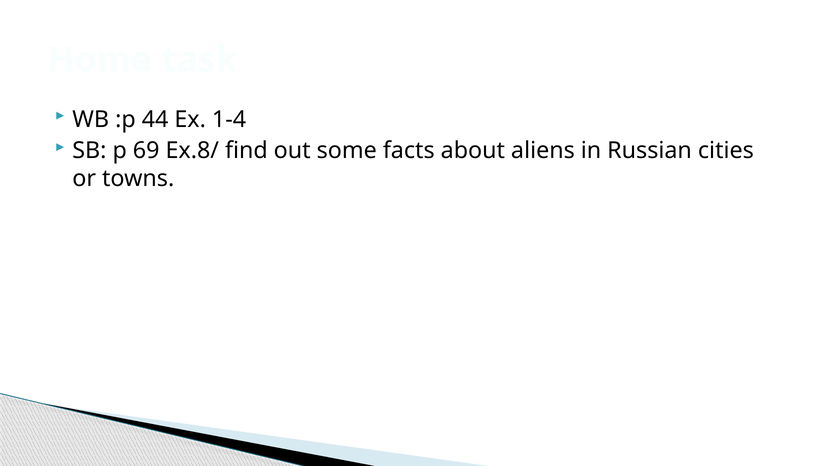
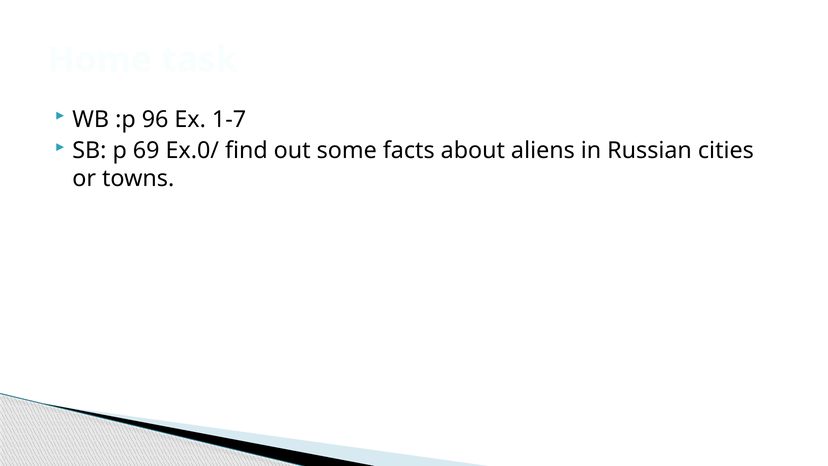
44: 44 -> 96
1-4: 1-4 -> 1-7
Ex.8/: Ex.8/ -> Ex.0/
